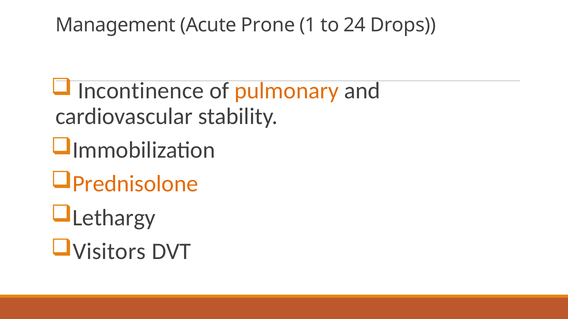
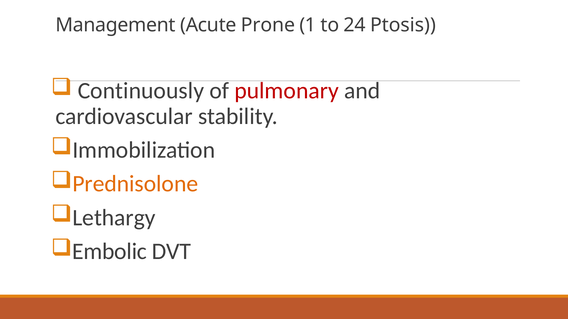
Drops: Drops -> Ptosis
Incontinence: Incontinence -> Continuously
pulmonary colour: orange -> red
Visitors: Visitors -> Embolic
